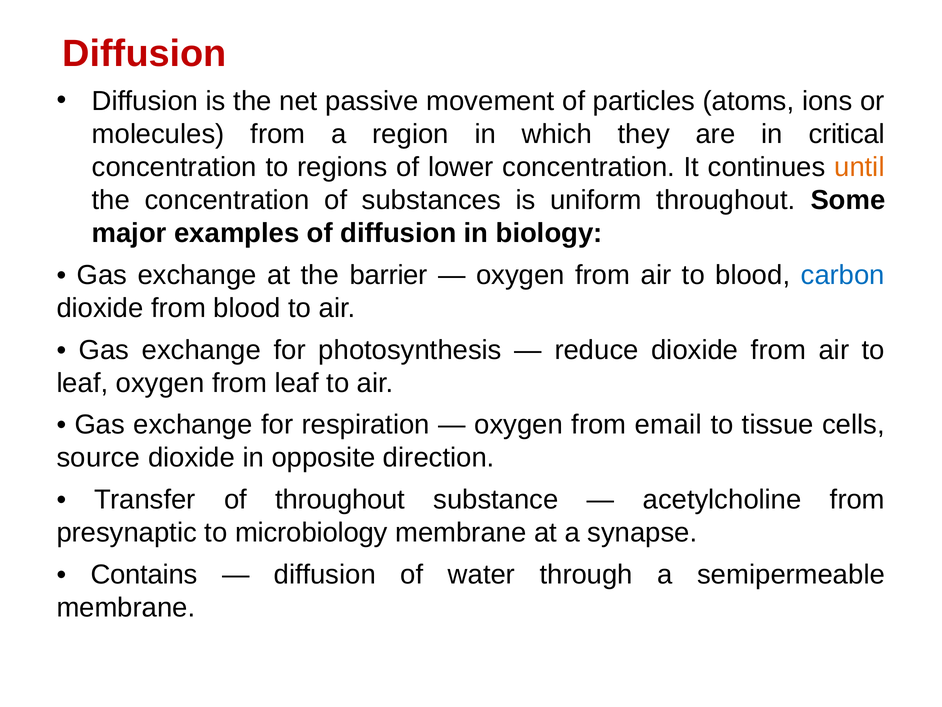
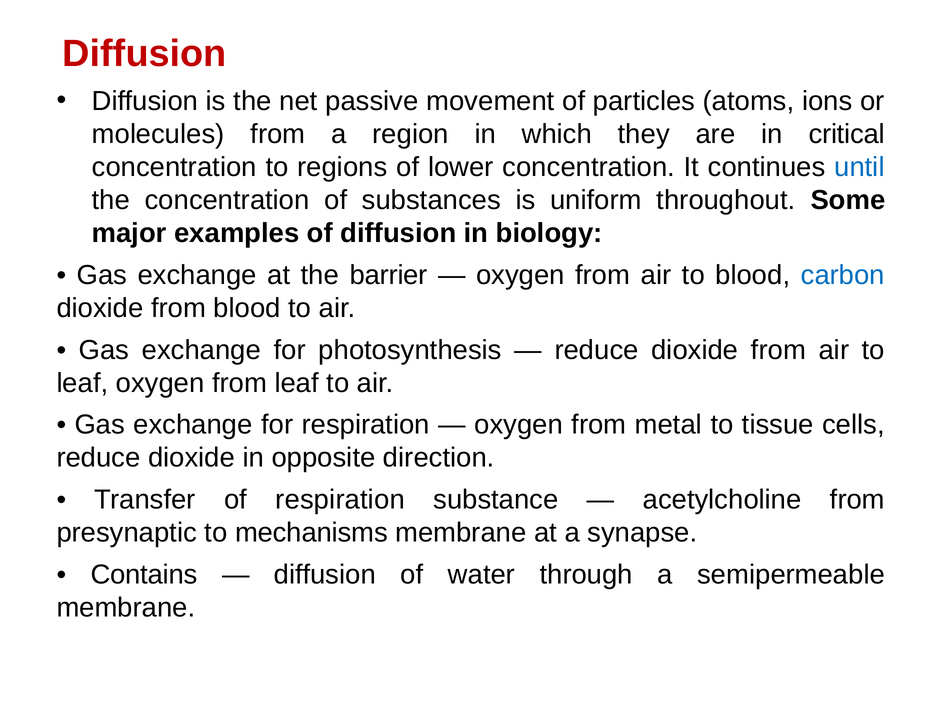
until colour: orange -> blue
email: email -> metal
source at (98, 458): source -> reduce
of throughout: throughout -> respiration
microbiology: microbiology -> mechanisms
